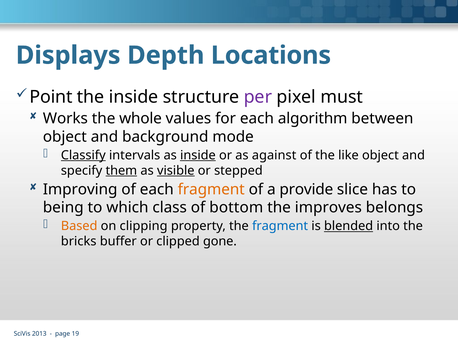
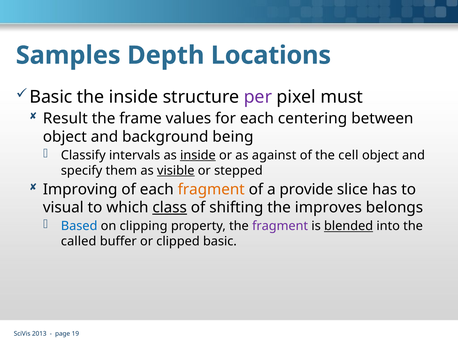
Displays: Displays -> Samples
Point at (51, 97): Point -> Basic
Works: Works -> Result
whole: whole -> frame
algorithm: algorithm -> centering
mode: mode -> being
Classify underline: present -> none
like: like -> cell
them underline: present -> none
being: being -> visual
class underline: none -> present
bottom: bottom -> shifting
Based colour: orange -> blue
fragment at (280, 226) colour: blue -> purple
bricks: bricks -> called
clipped gone: gone -> basic
